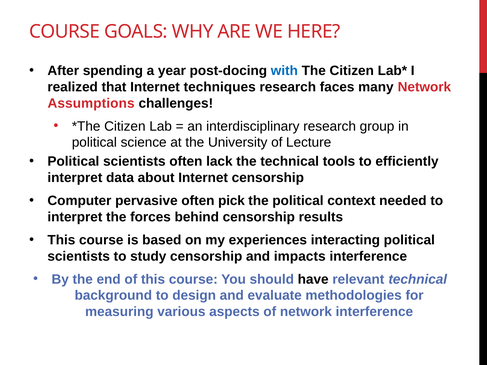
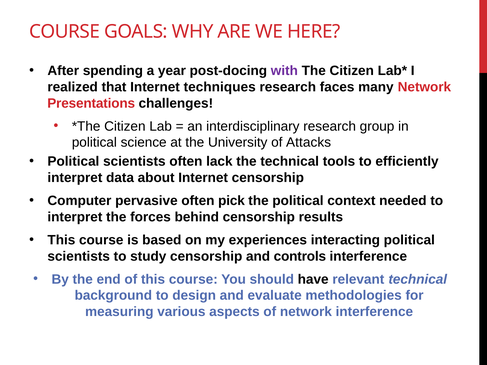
with colour: blue -> purple
Assumptions: Assumptions -> Presentations
Lecture: Lecture -> Attacks
impacts: impacts -> controls
